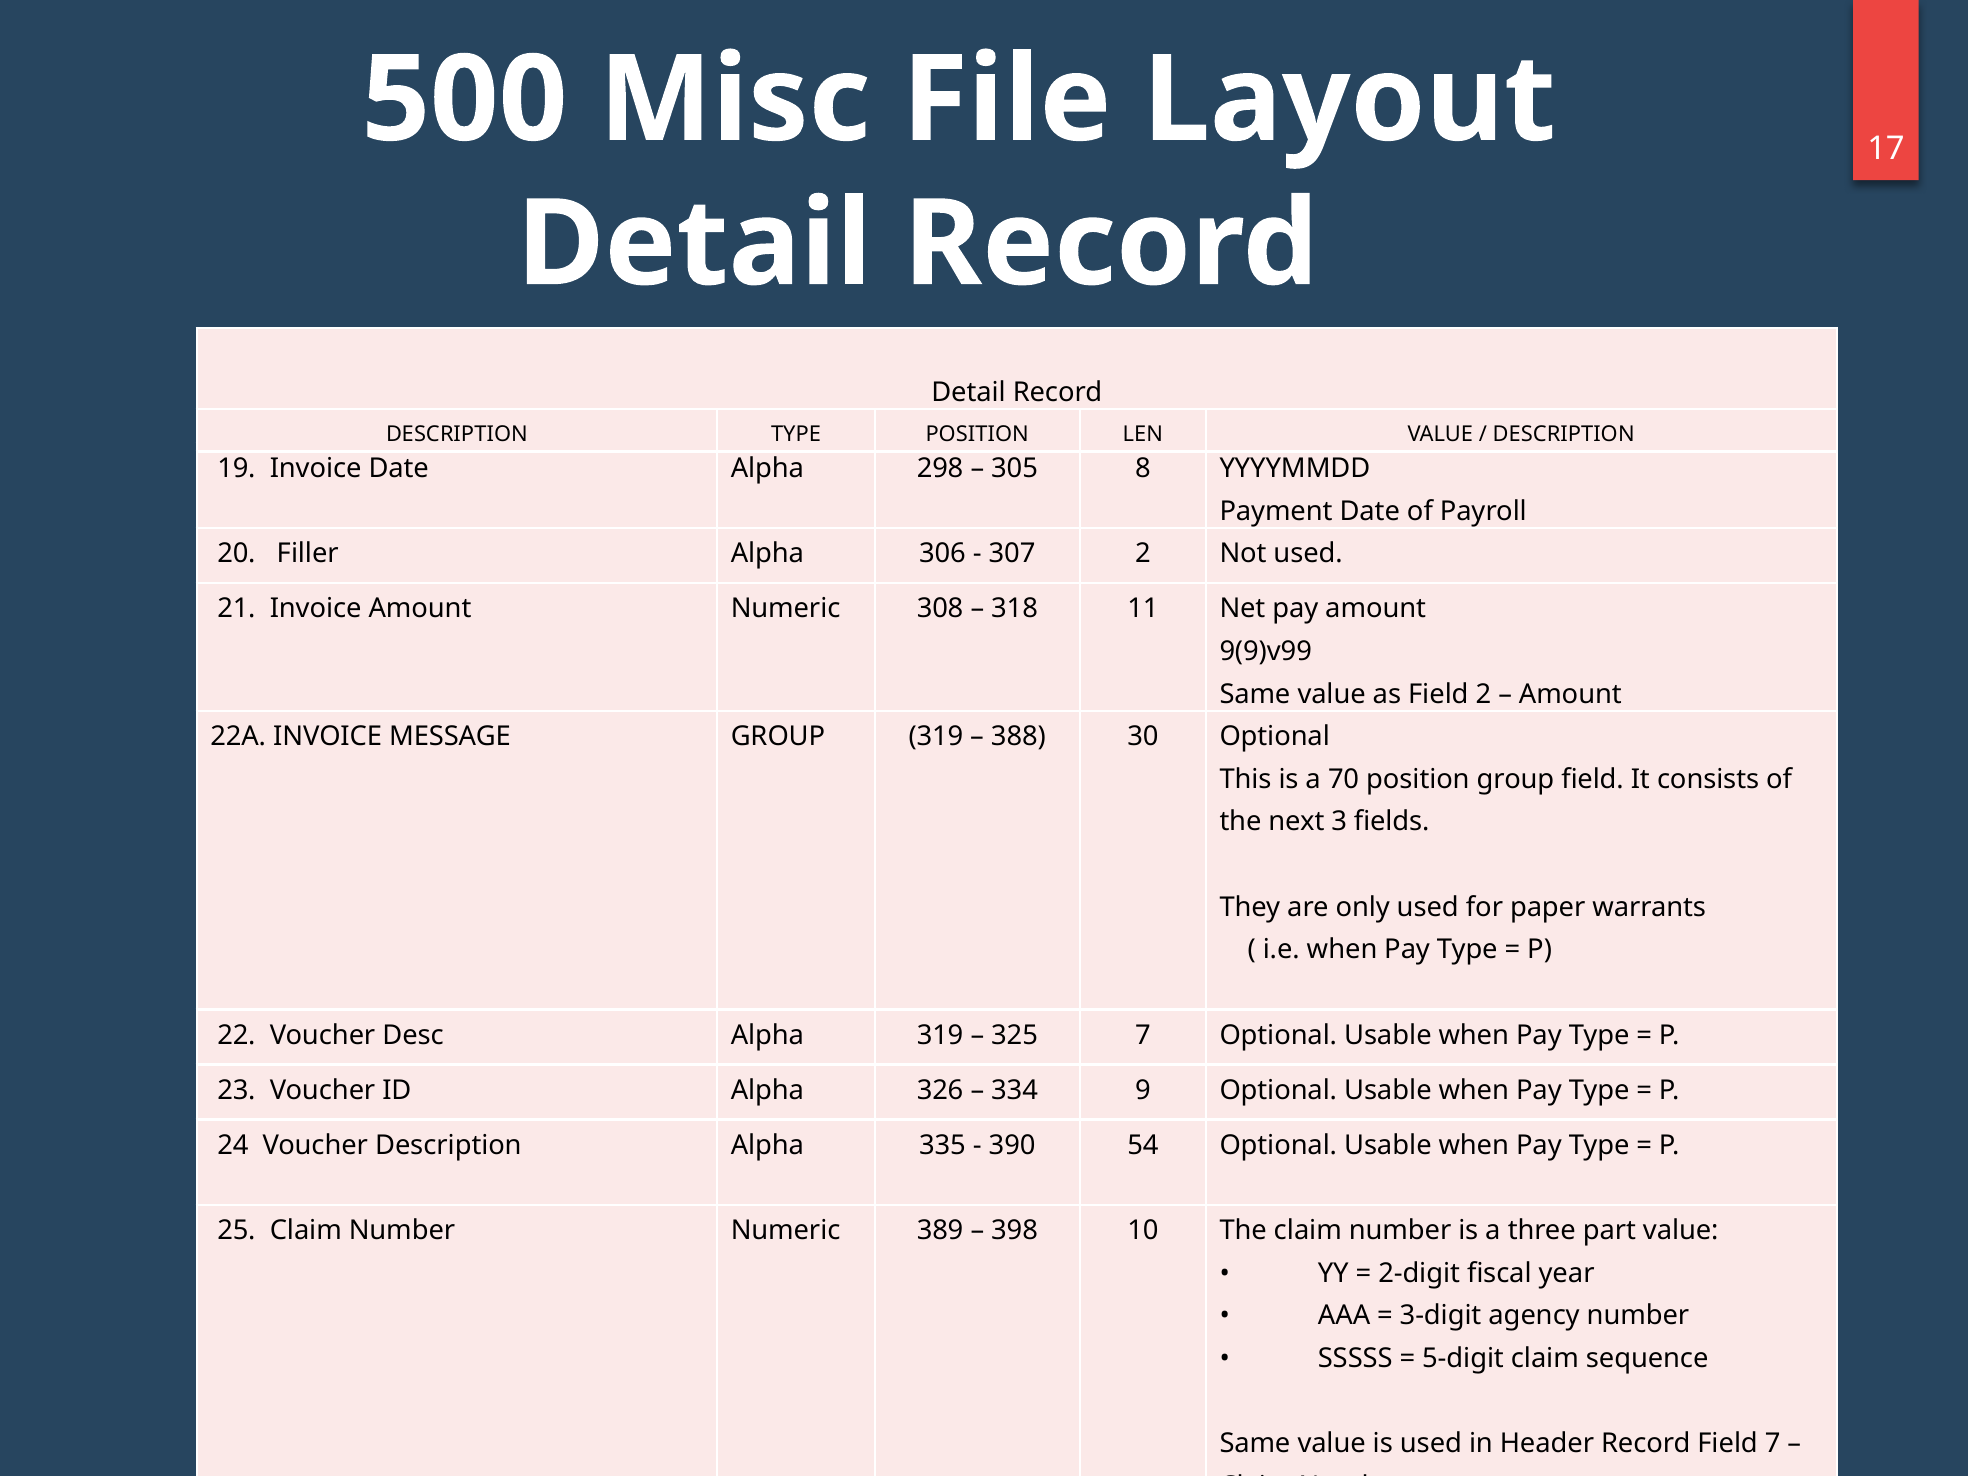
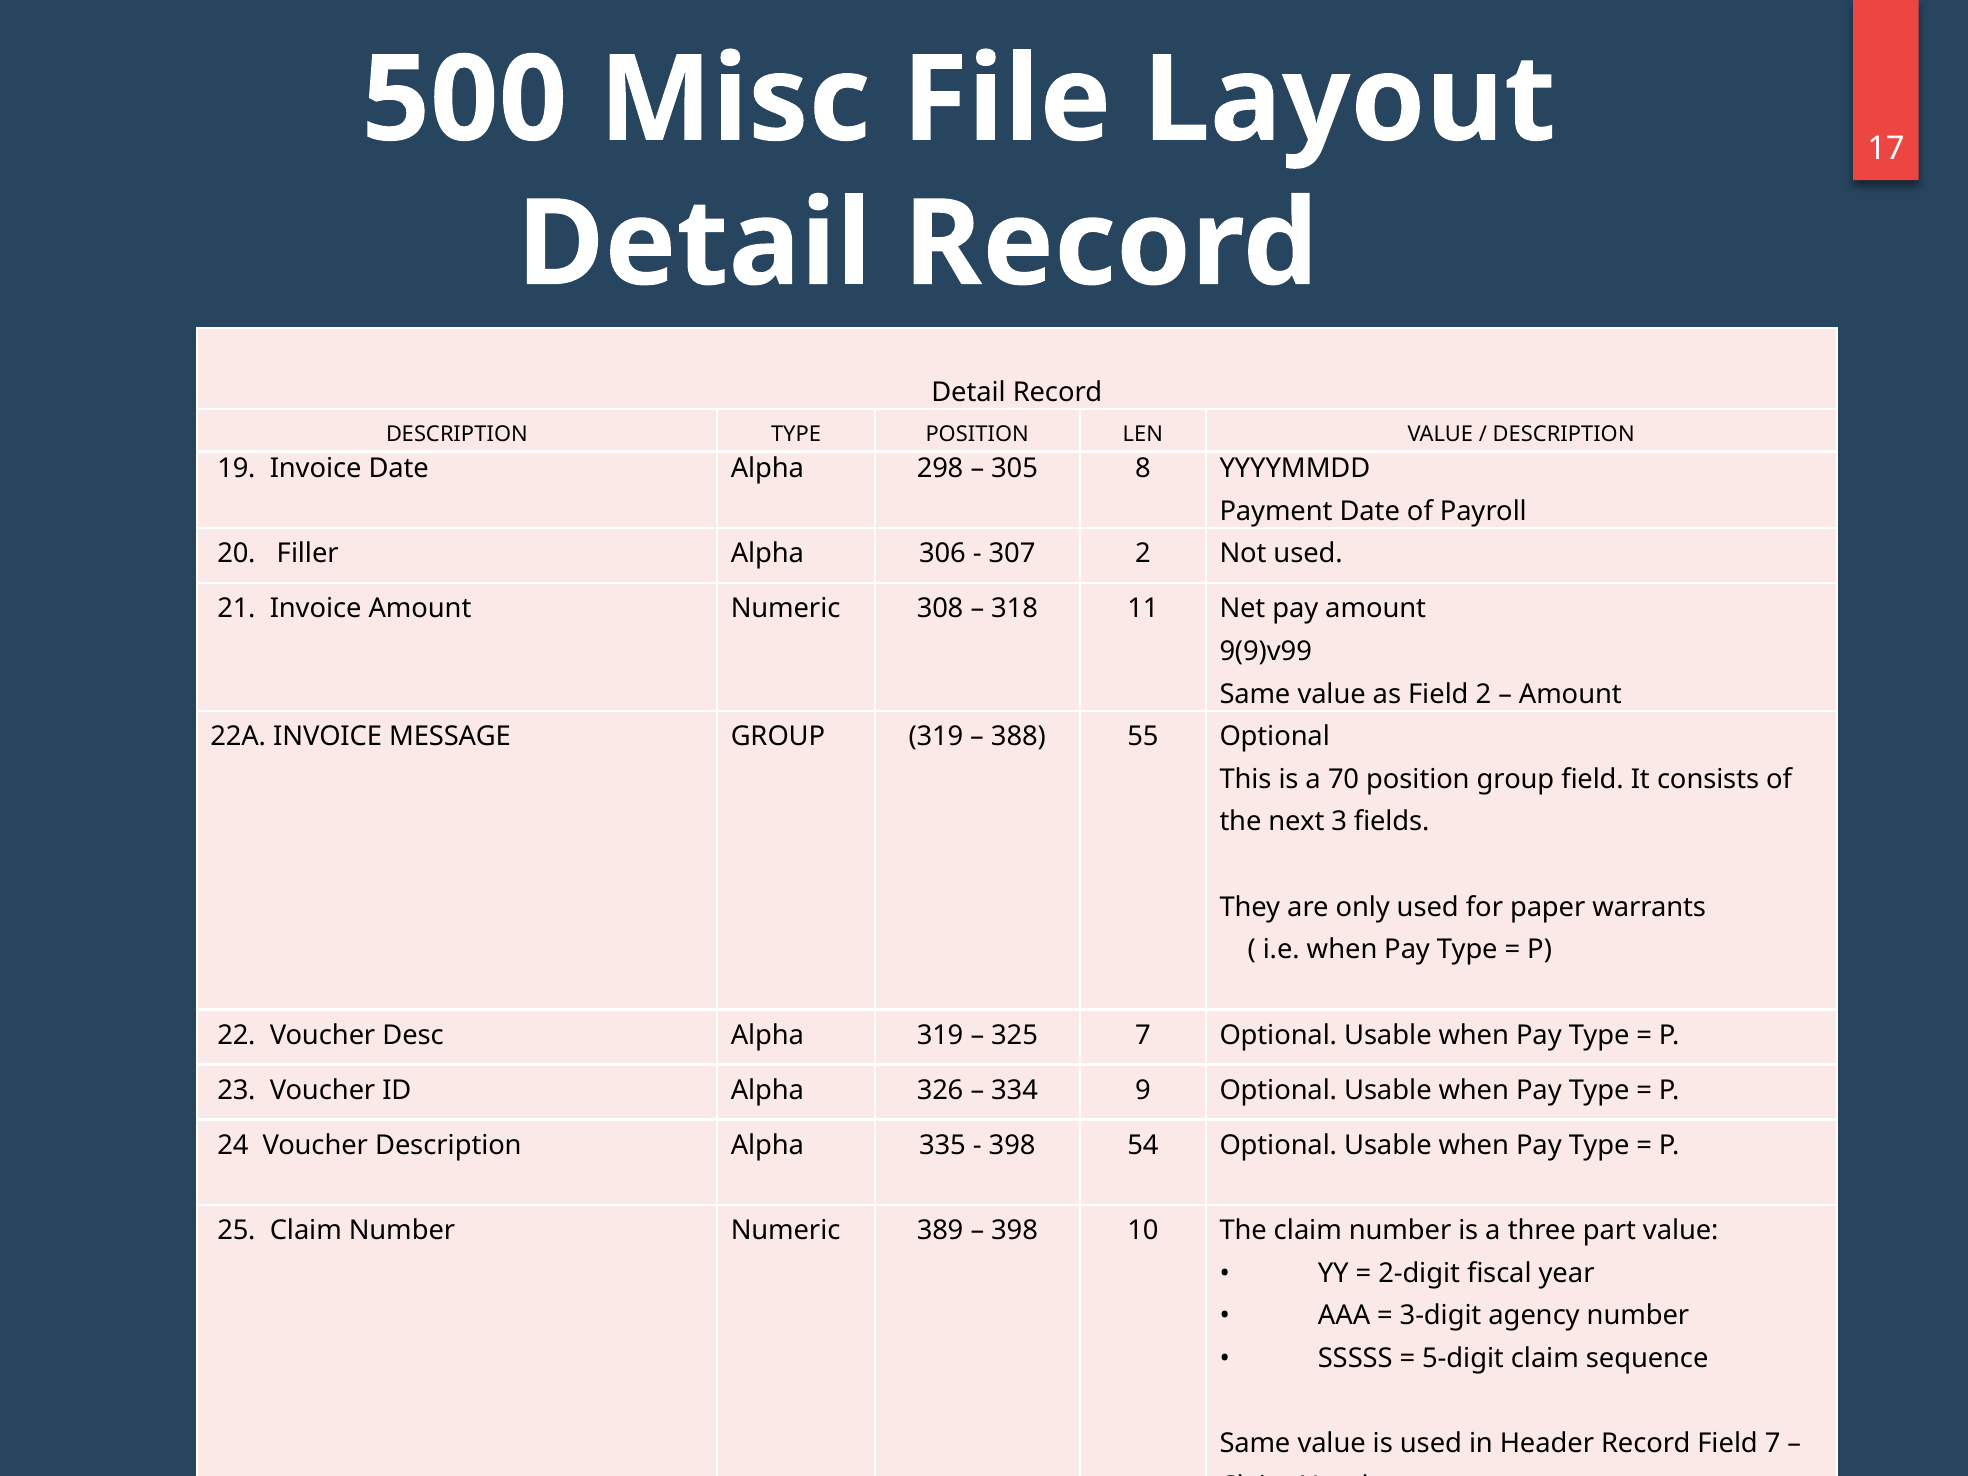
30: 30 -> 55
390 at (1012, 1145): 390 -> 398
